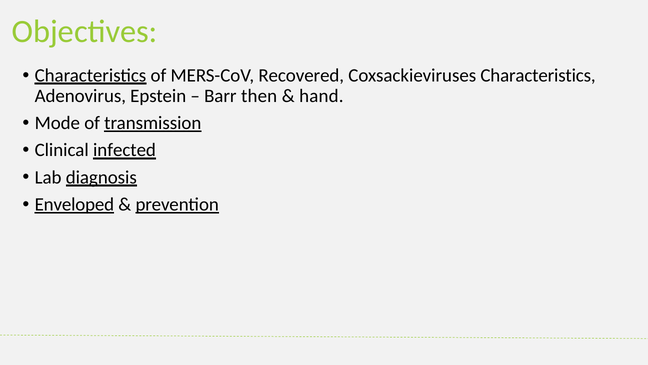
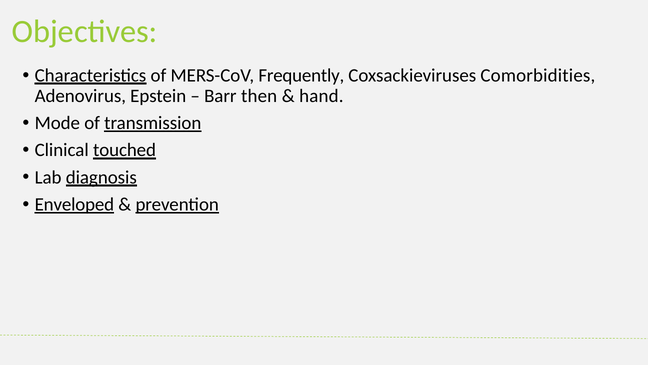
Recovered: Recovered -> Frequently
Coxsackieviruses Characteristics: Characteristics -> Comorbidities
infected: infected -> touched
